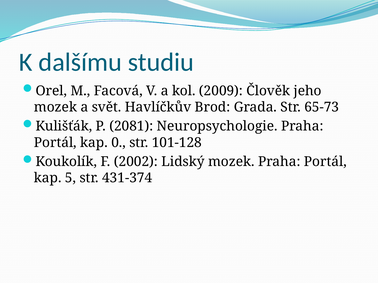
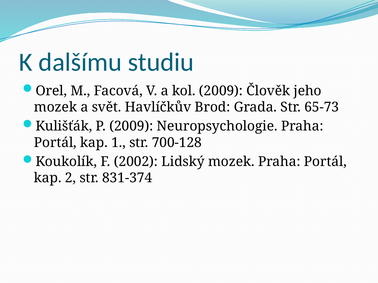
P 2081: 2081 -> 2009
0: 0 -> 1
101-128: 101-128 -> 700-128
5: 5 -> 2
431-374: 431-374 -> 831-374
